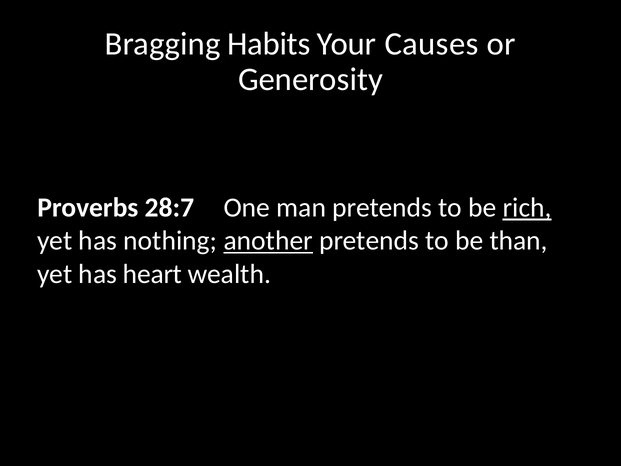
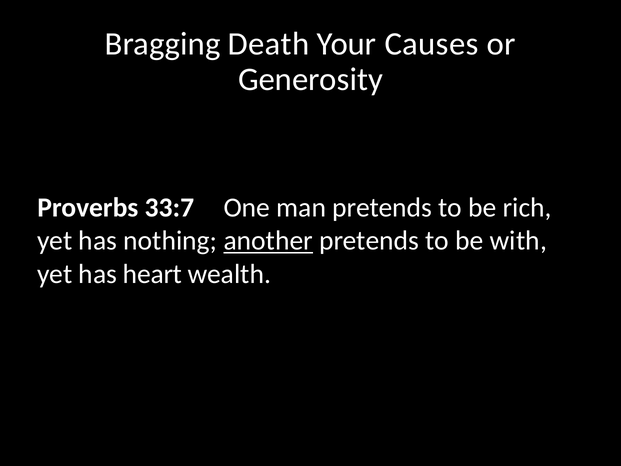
Habits: Habits -> Death
28:7: 28:7 -> 33:7
rich underline: present -> none
than: than -> with
